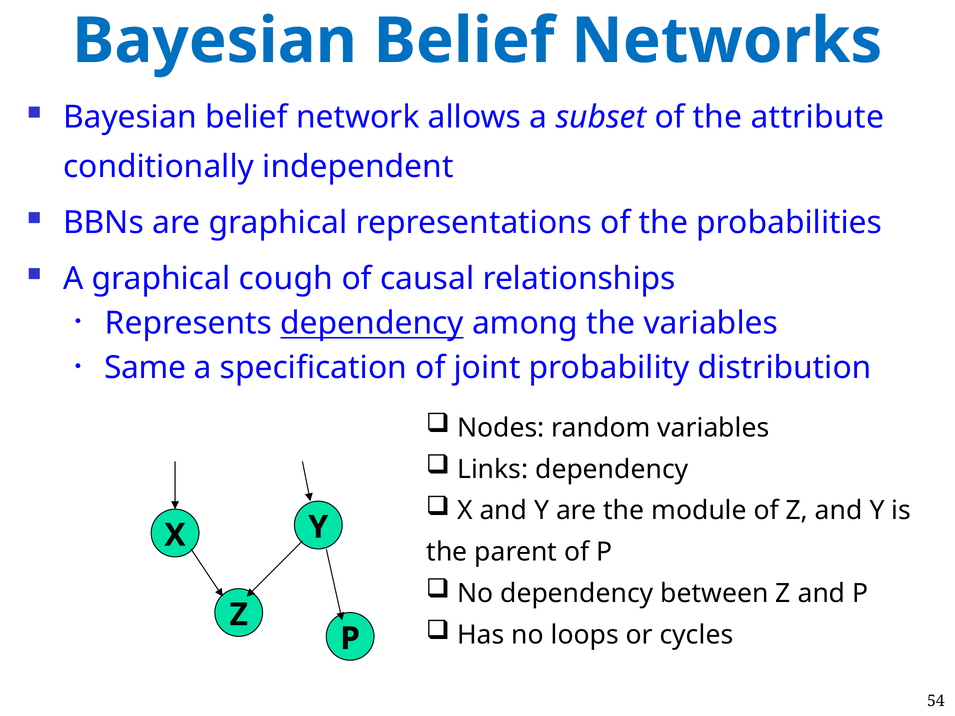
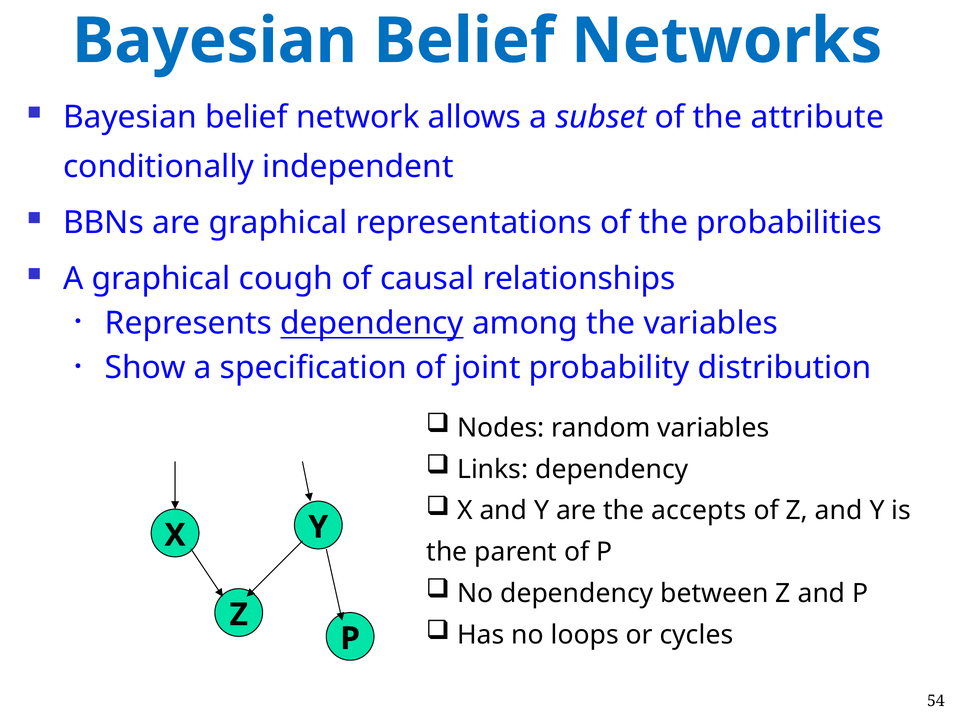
Same: Same -> Show
module: module -> accepts
